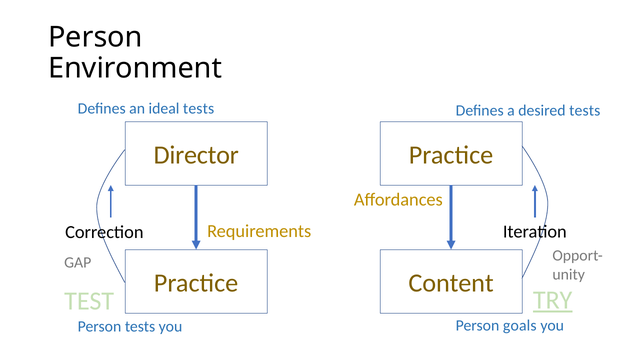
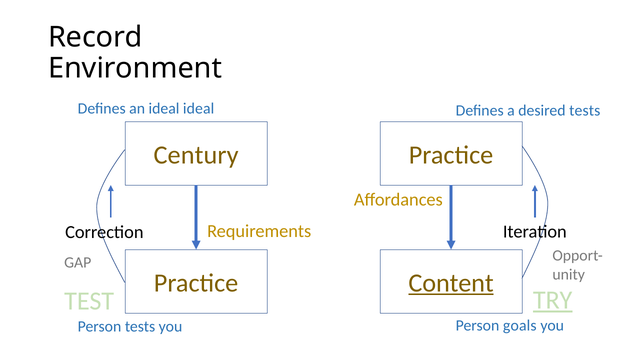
Person at (95, 37): Person -> Record
ideal tests: tests -> ideal
Director: Director -> Century
Content underline: none -> present
